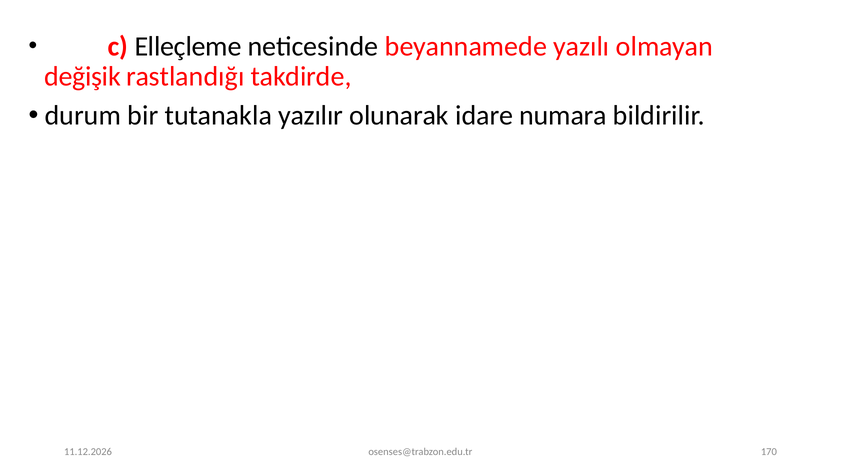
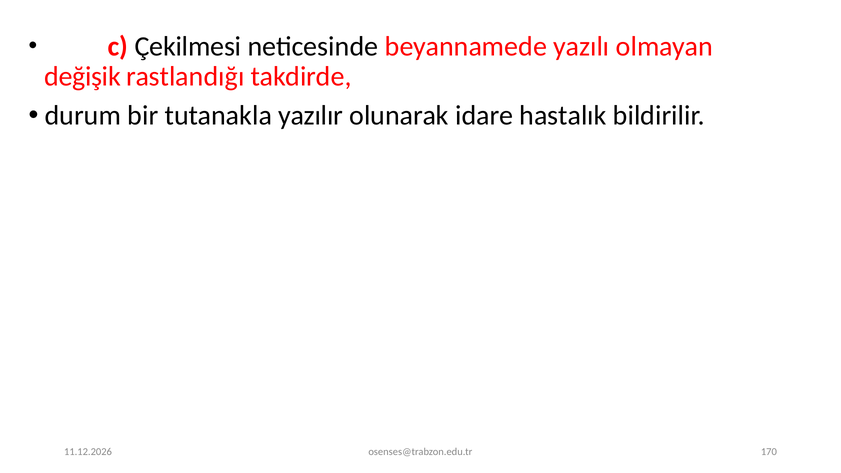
Elleçleme: Elleçleme -> Çekilmesi
numara: numara -> hastalık
